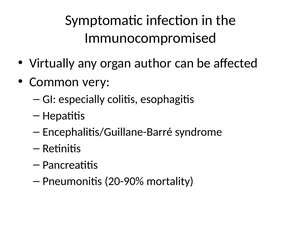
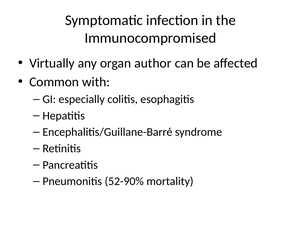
very: very -> with
20-90%: 20-90% -> 52-90%
